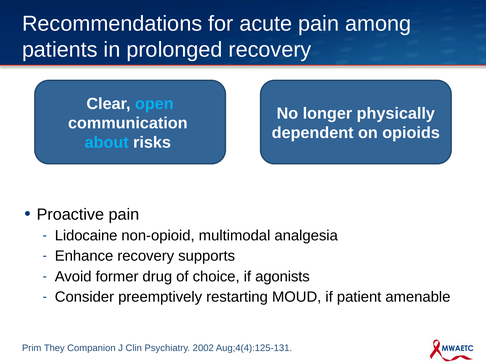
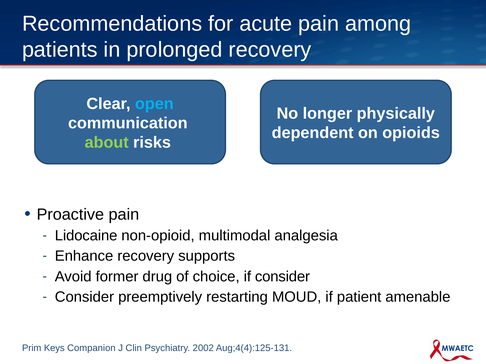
about colour: light blue -> light green
if agonists: agonists -> consider
They: They -> Keys
